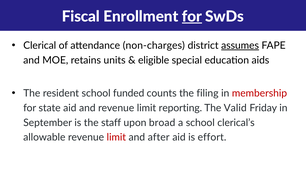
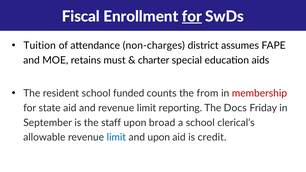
Clerical: Clerical -> Tuition
assumes underline: present -> none
units: units -> must
eligible: eligible -> charter
filing: filing -> from
Valid: Valid -> Docs
limit at (116, 137) colour: red -> blue
and after: after -> upon
effort: effort -> credit
